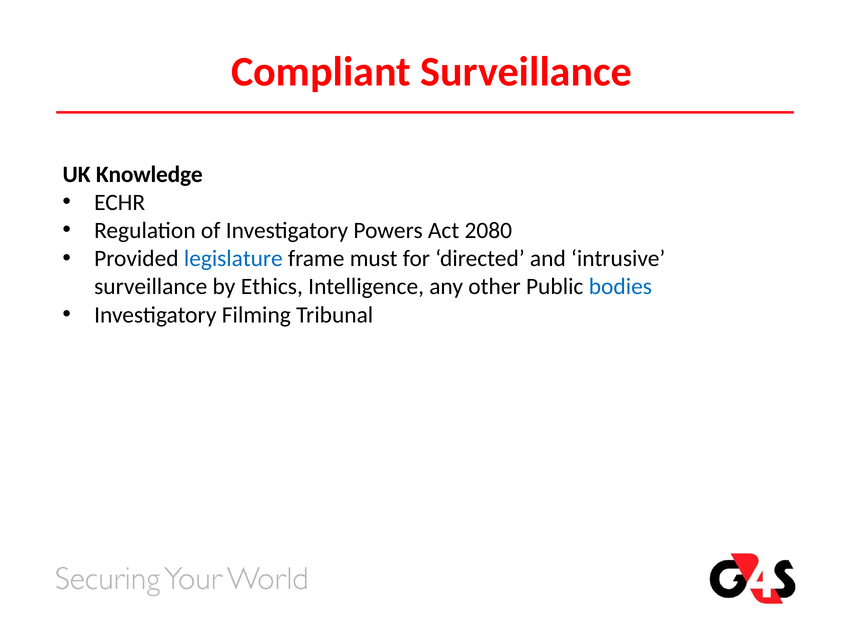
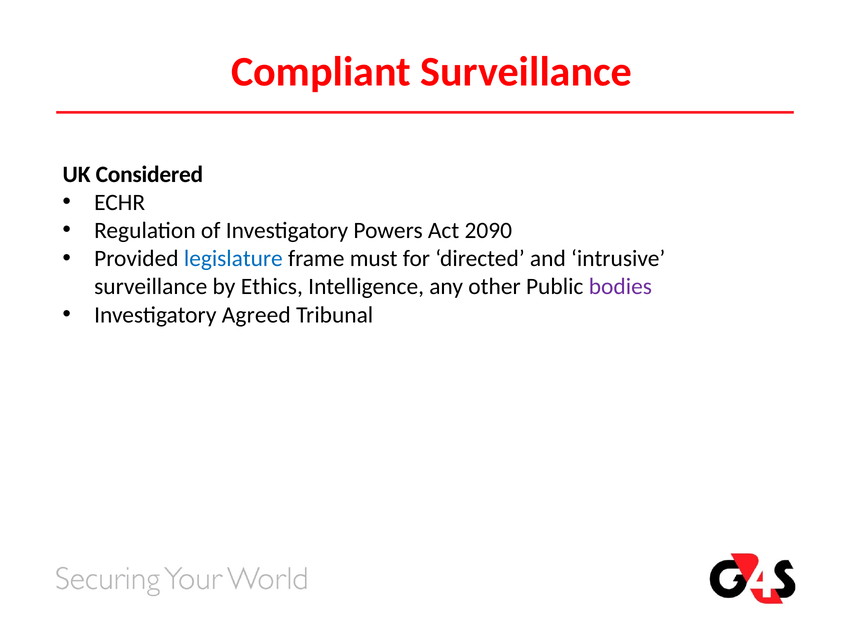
Knowledge: Knowledge -> Considered
2080: 2080 -> 2090
bodies colour: blue -> purple
Filming: Filming -> Agreed
